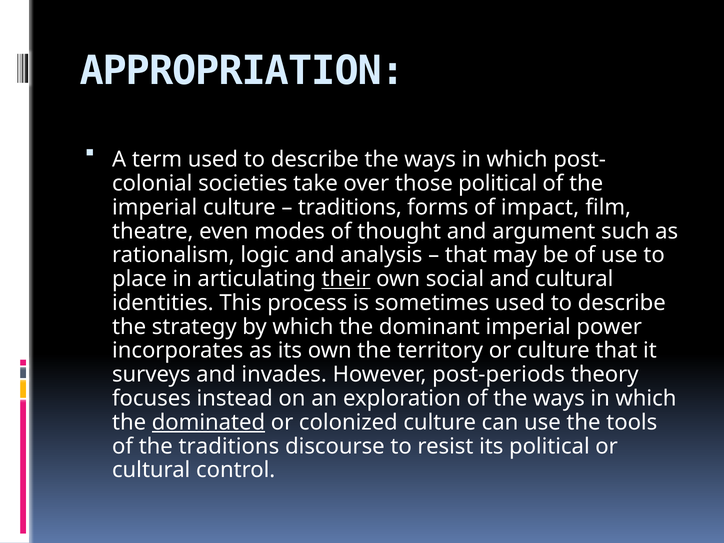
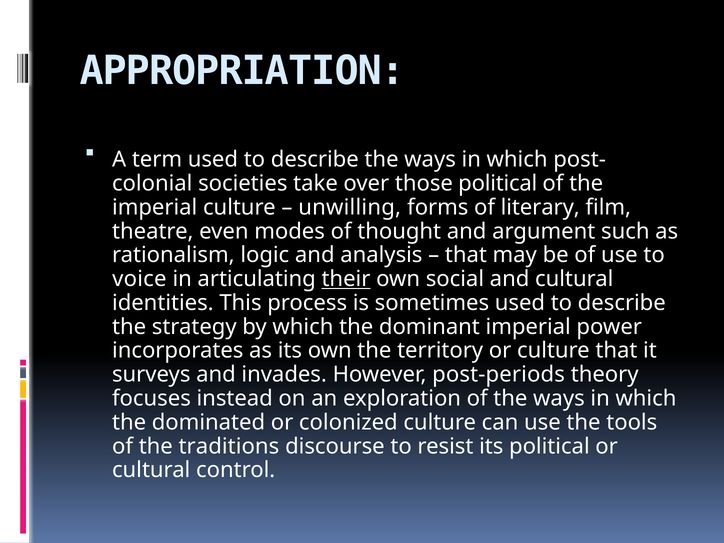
traditions at (350, 207): traditions -> unwilling
impact: impact -> literary
place: place -> voice
dominated underline: present -> none
